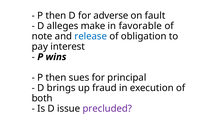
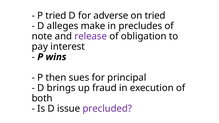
then at (56, 16): then -> tried
on fault: fault -> tried
favorable: favorable -> precludes
release colour: blue -> purple
